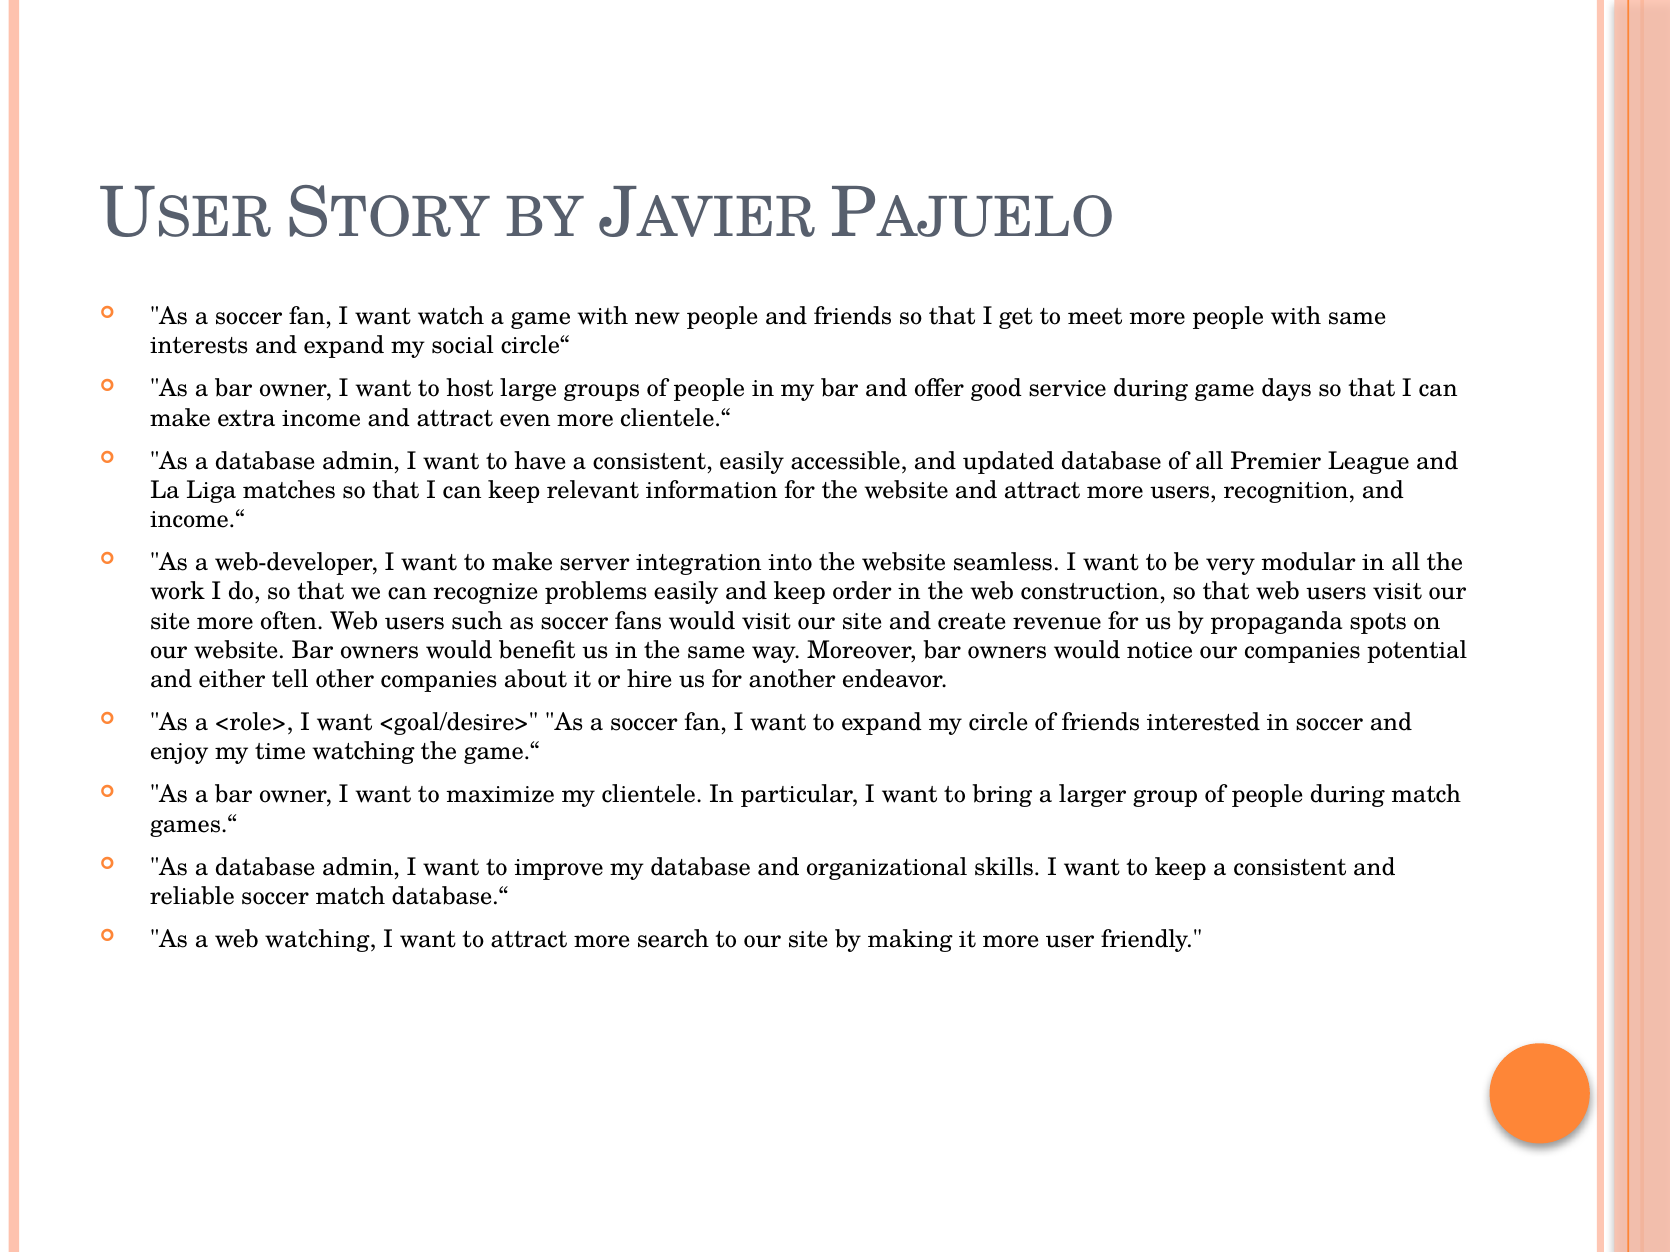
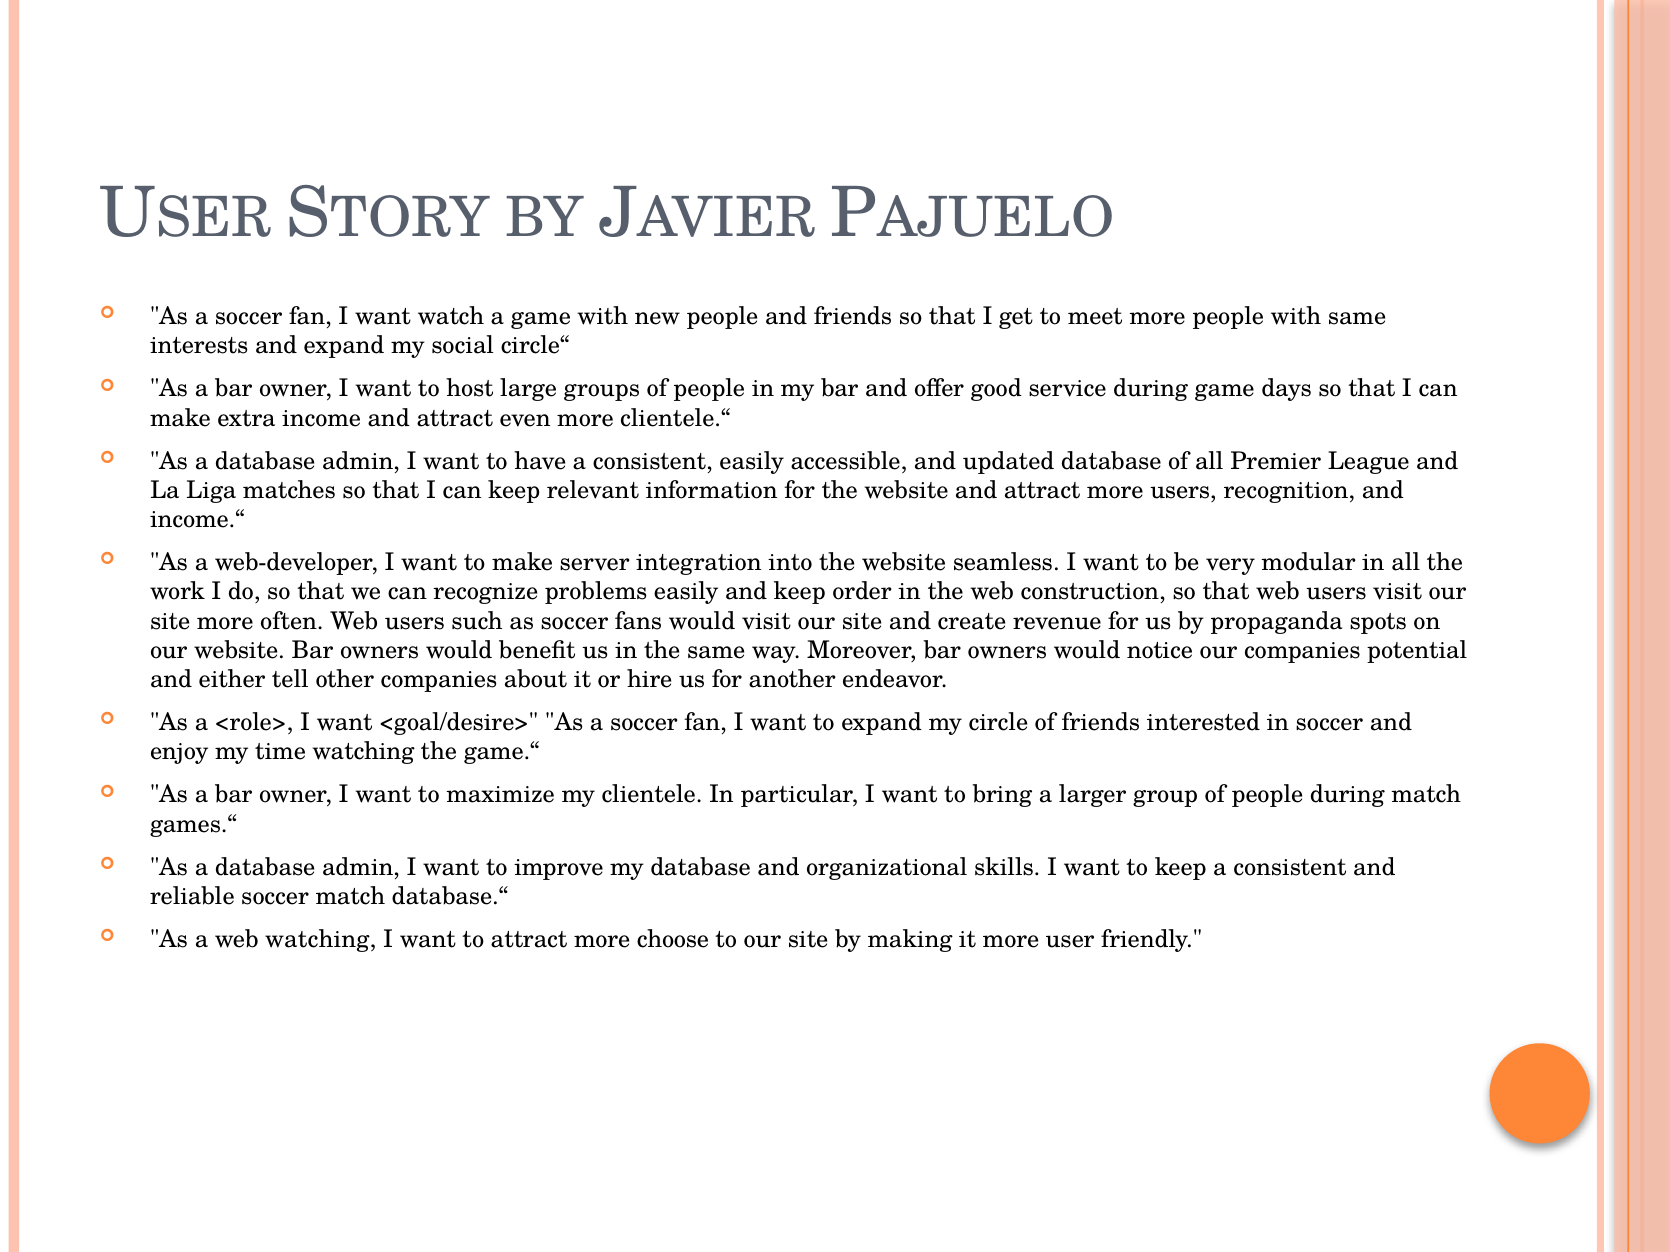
search: search -> choose
